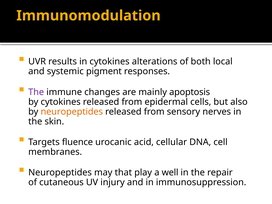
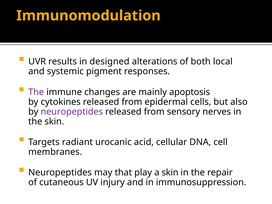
in cytokines: cytokines -> designed
neuropeptides at (72, 112) colour: orange -> purple
fluence: fluence -> radiant
a well: well -> skin
